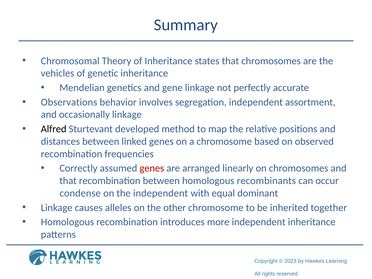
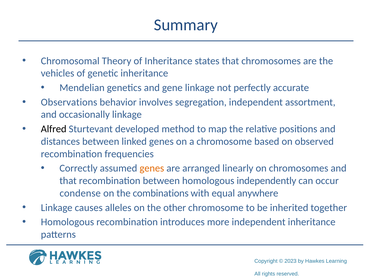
genes at (152, 168) colour: red -> orange
recombinants: recombinants -> independently
the independent: independent -> combinations
dominant: dominant -> anywhere
